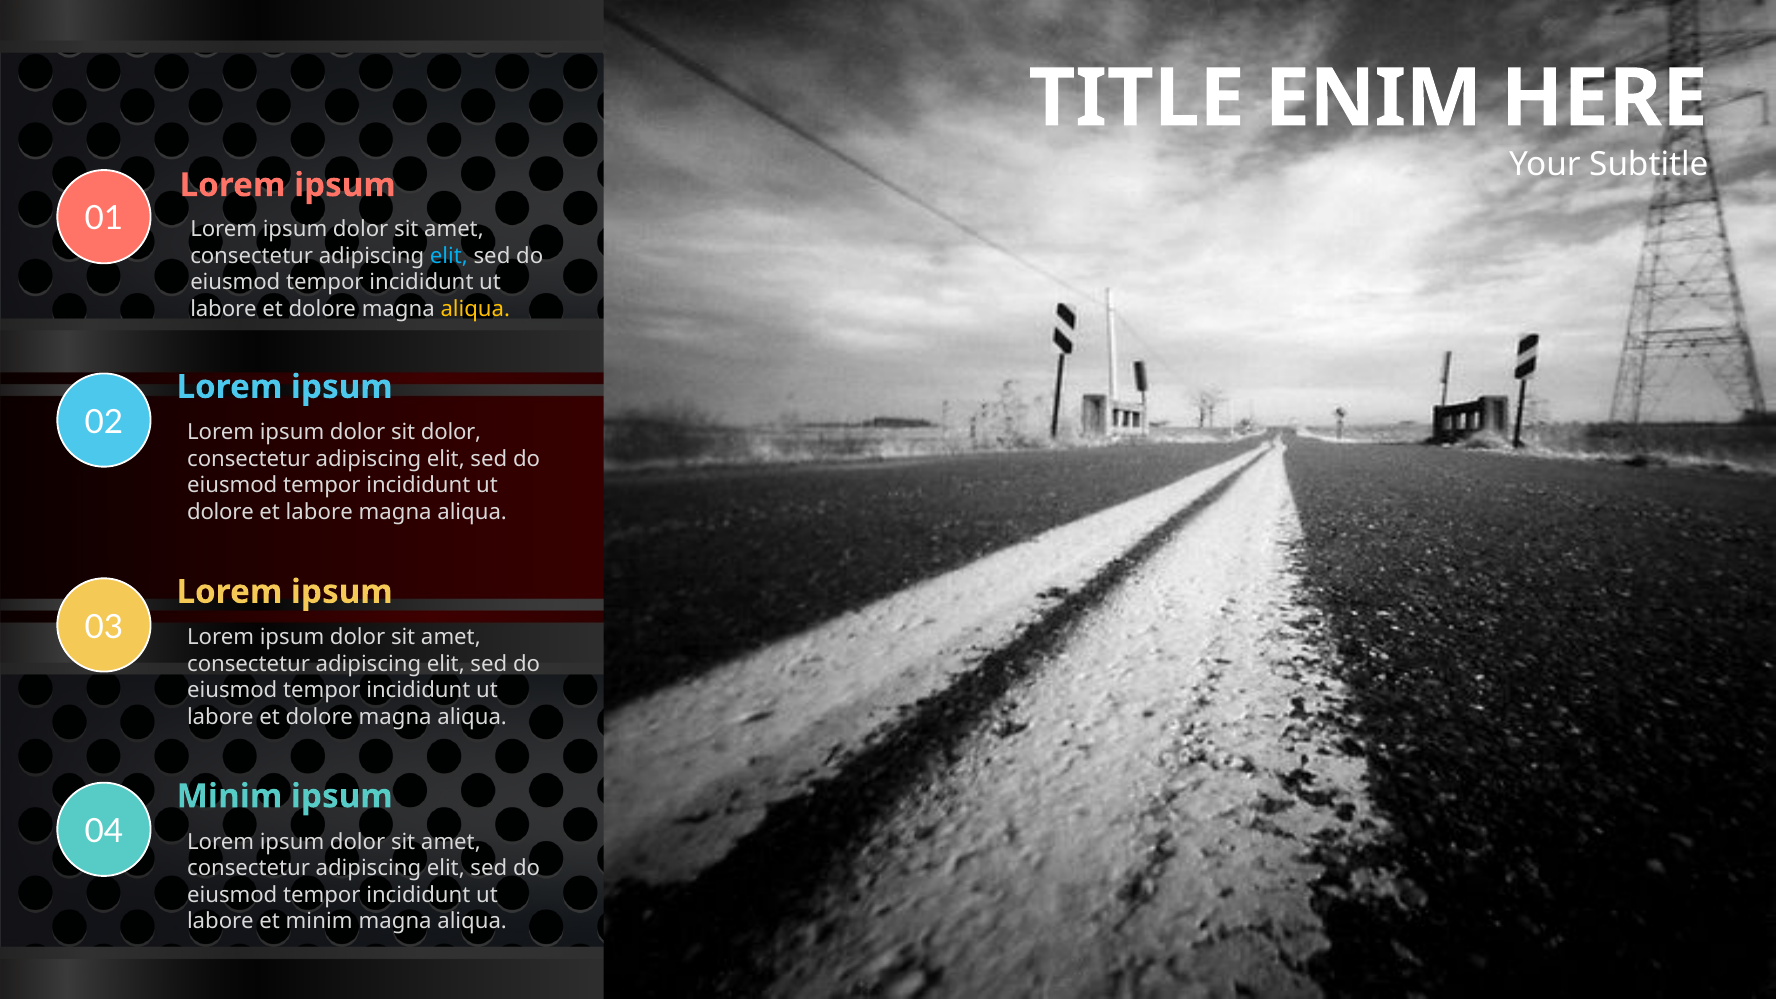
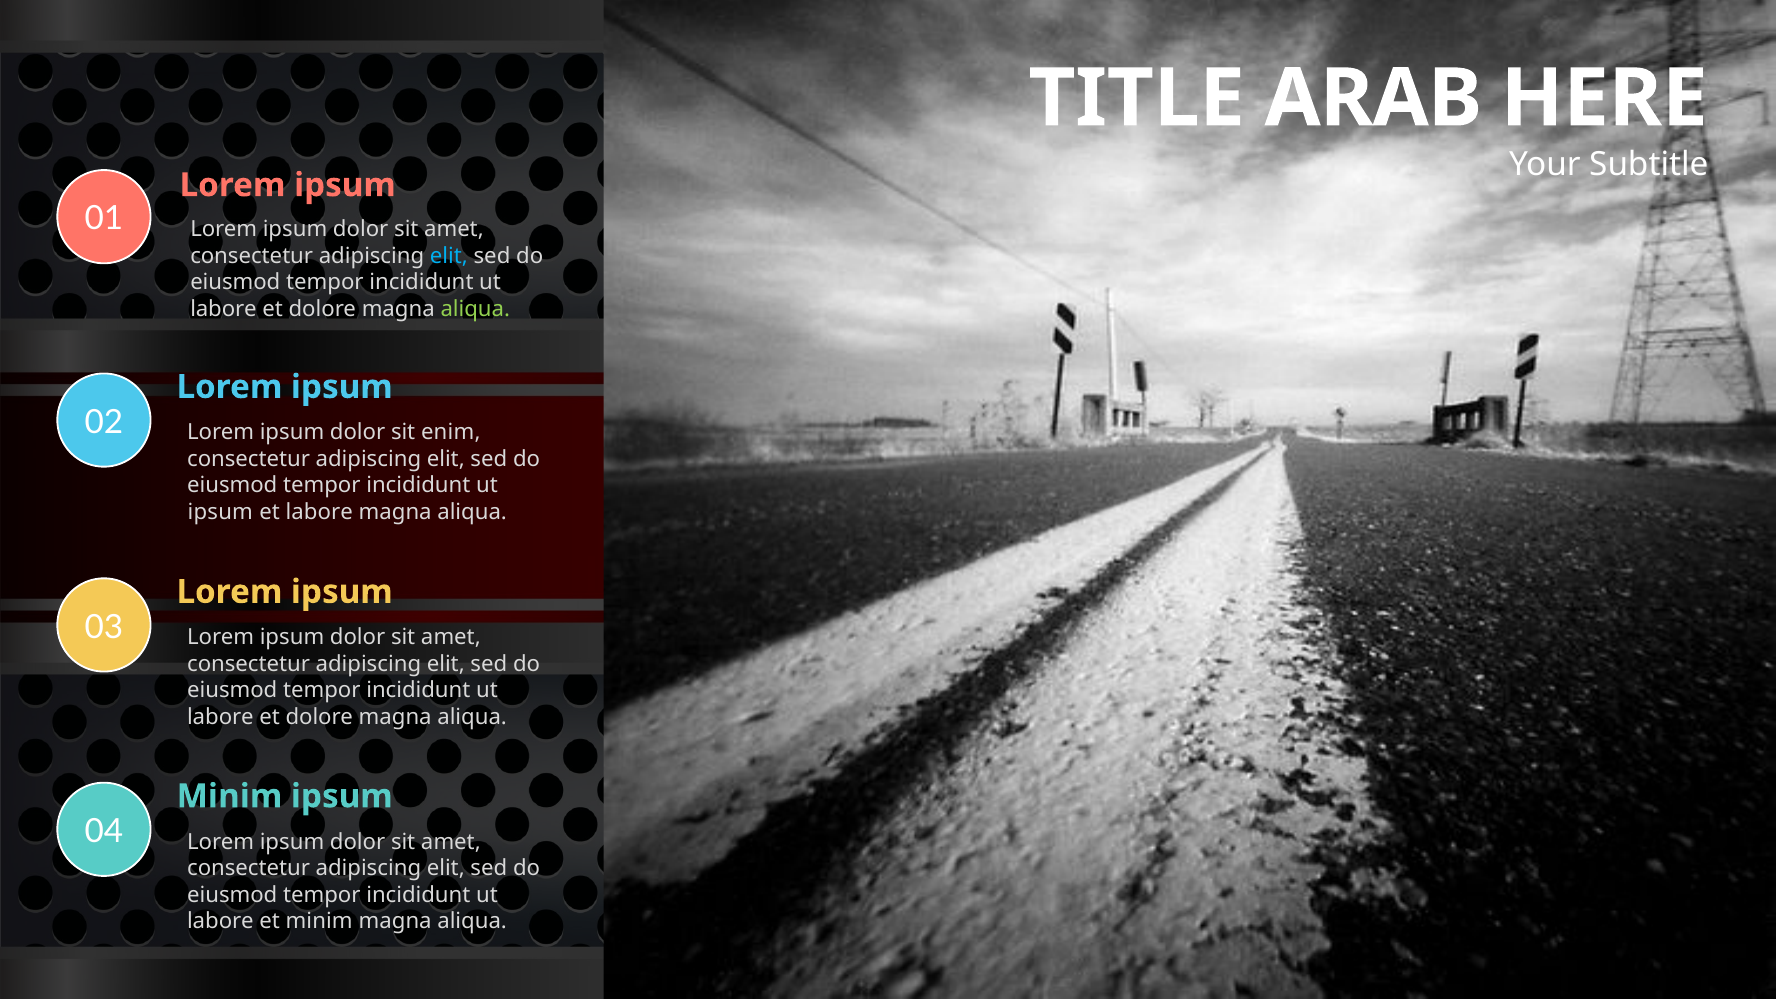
ENIM: ENIM -> ARAB
aliqua at (475, 309) colour: yellow -> light green
sit dolor: dolor -> enim
dolore at (220, 512): dolore -> ipsum
